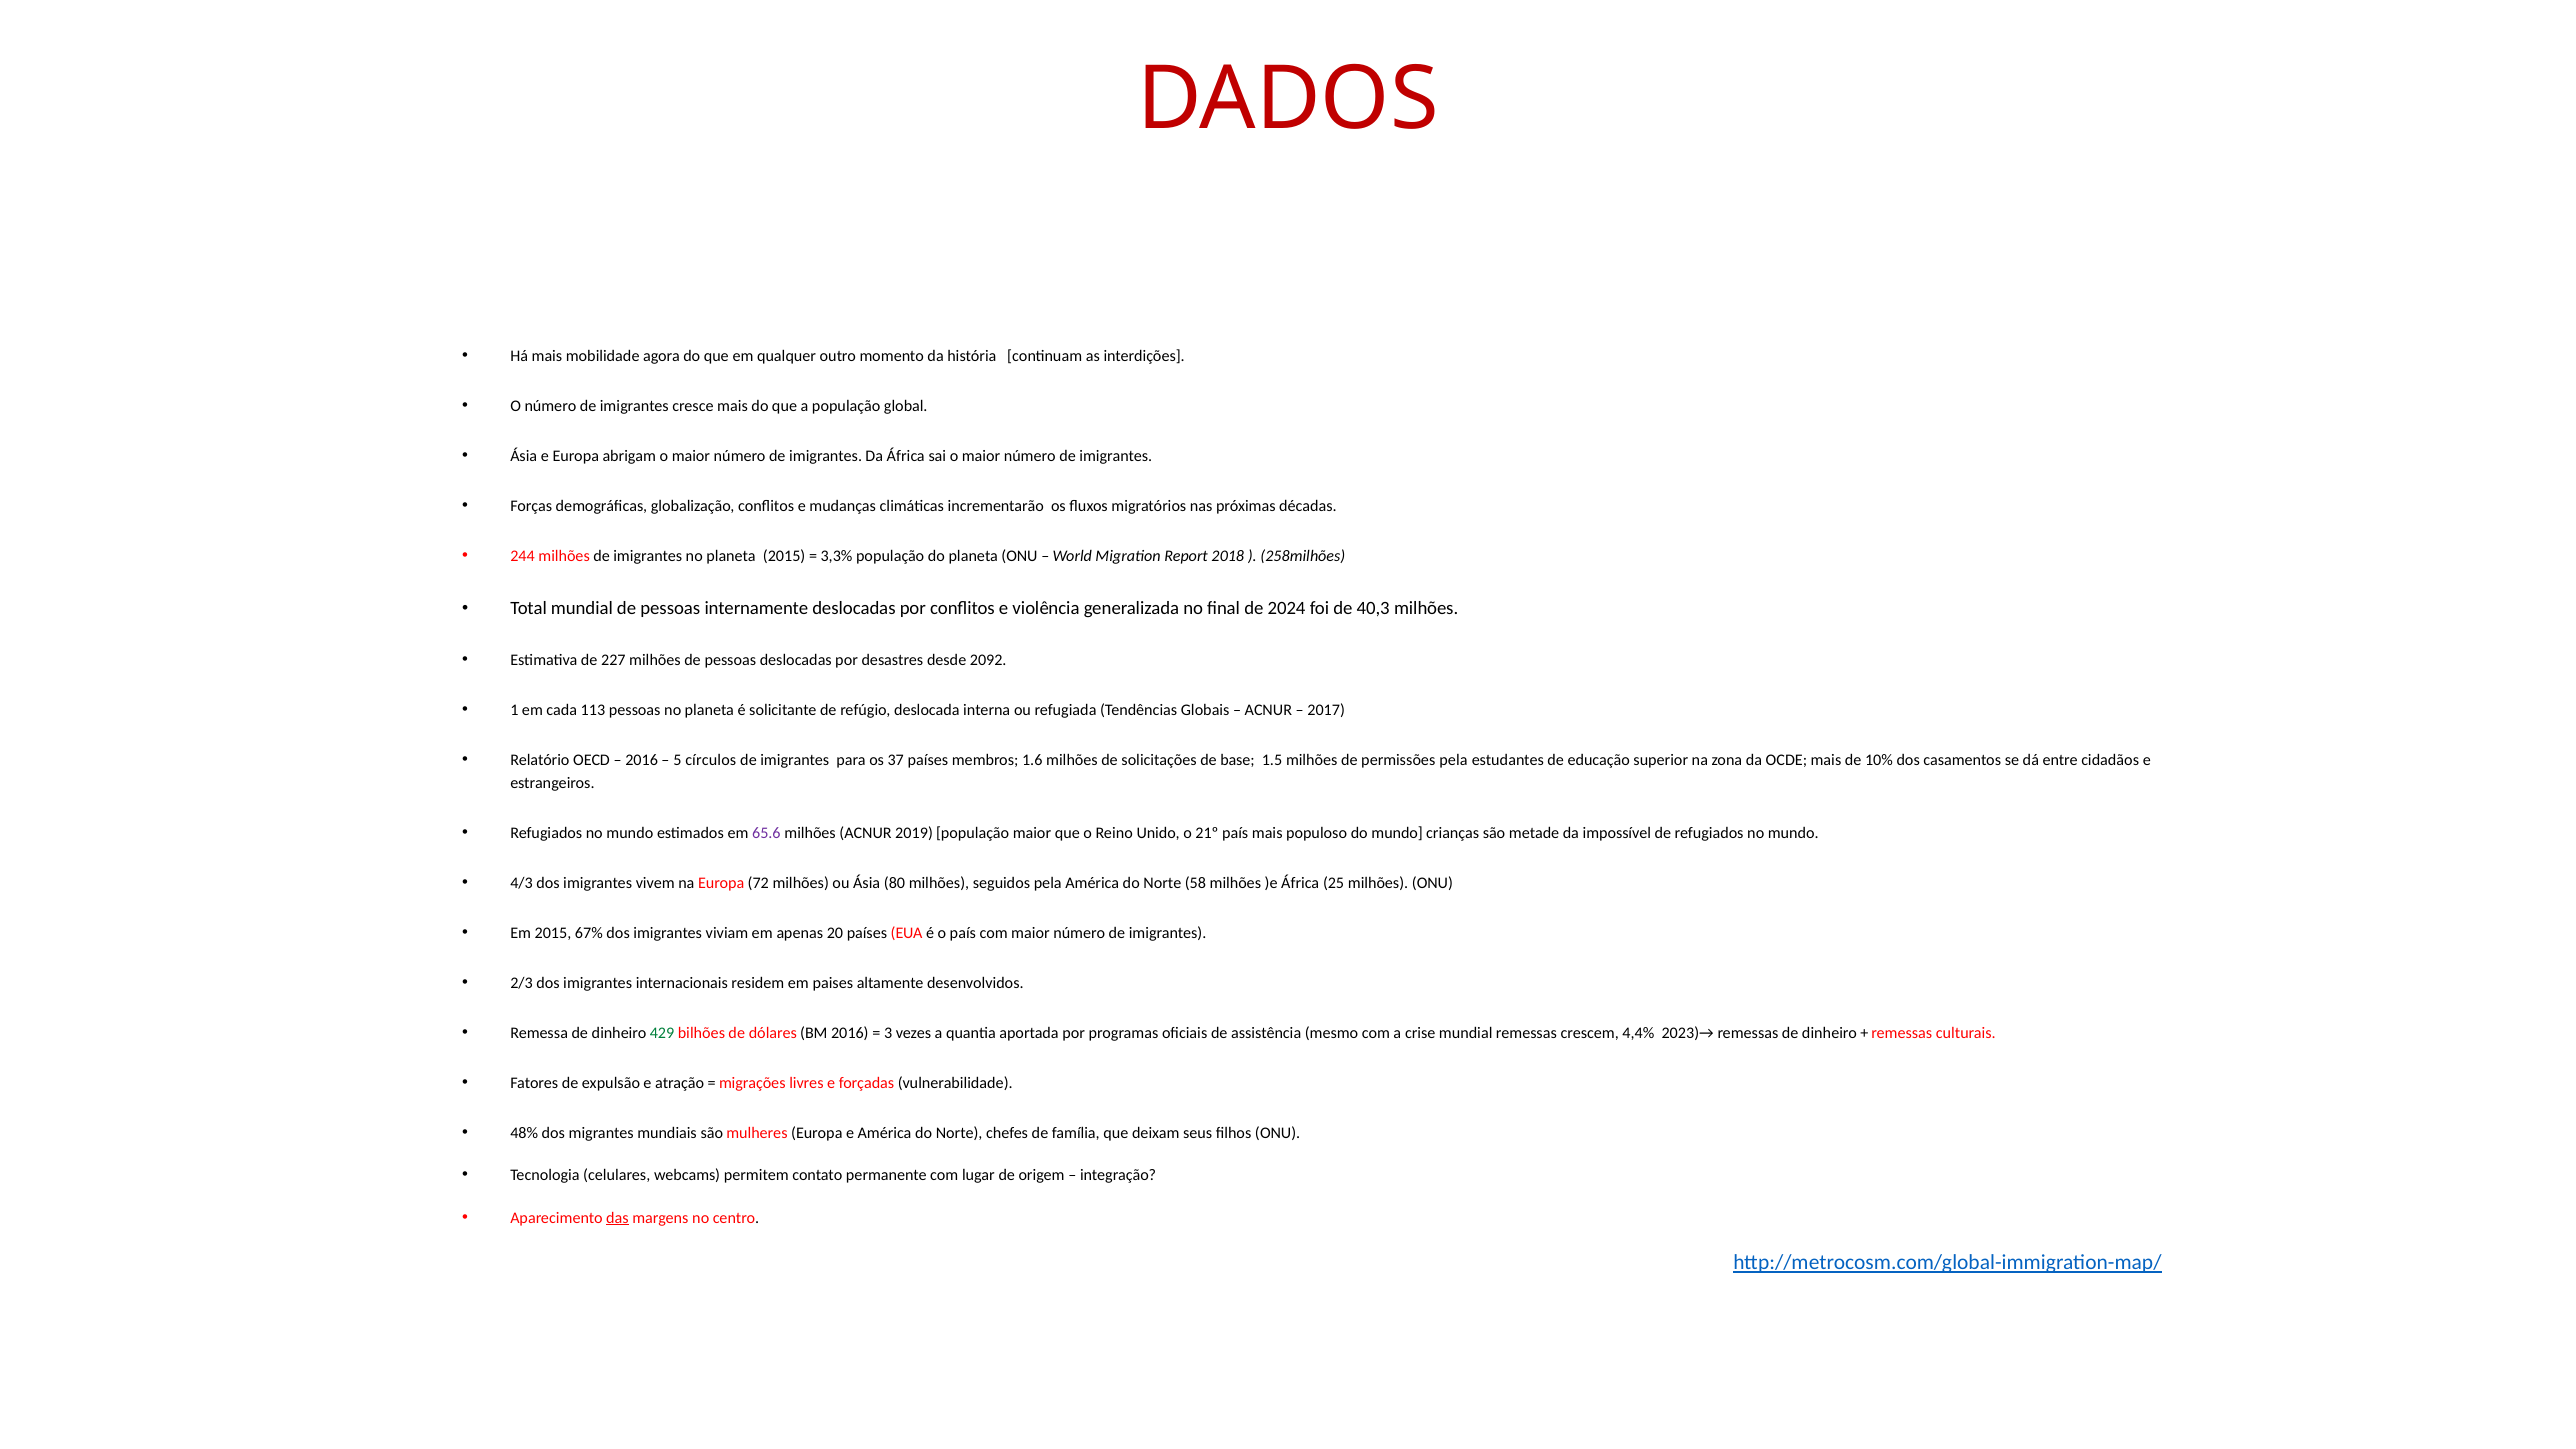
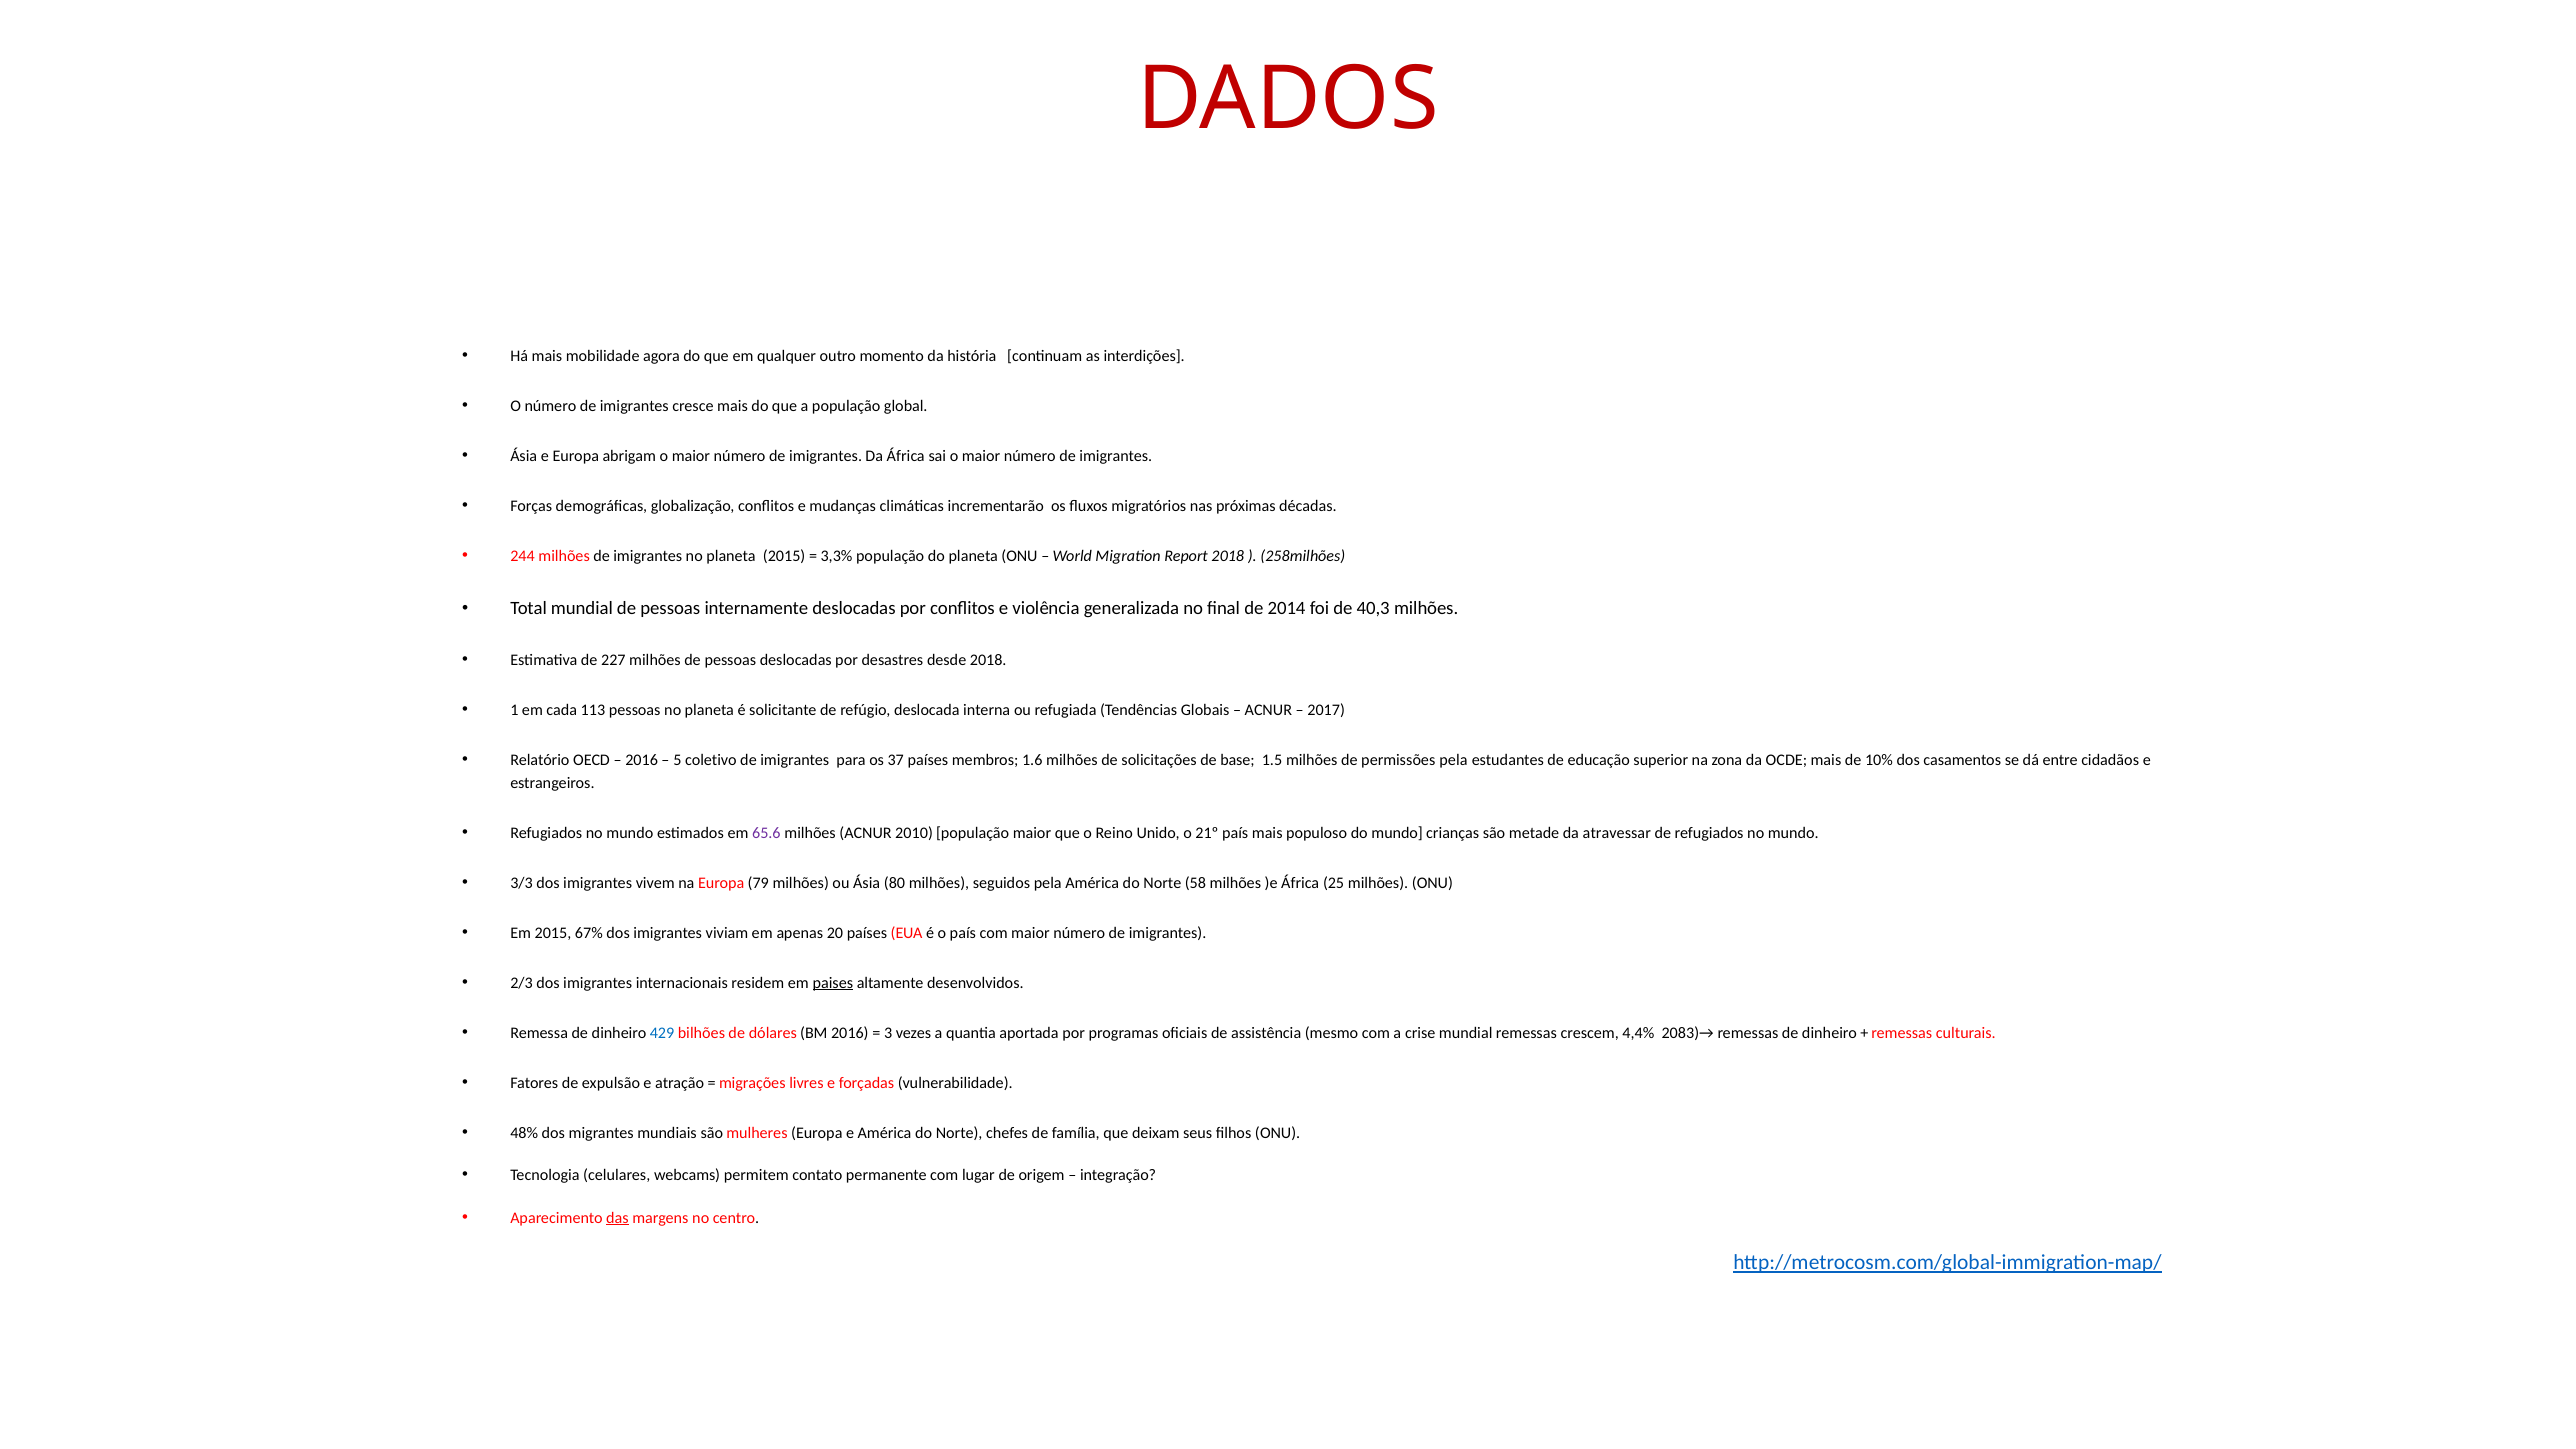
2024: 2024 -> 2014
desde 2092: 2092 -> 2018
círculos: círculos -> coletivo
2019: 2019 -> 2010
impossível: impossível -> atravessar
4/3: 4/3 -> 3/3
72: 72 -> 79
paises underline: none -> present
429 colour: green -> blue
2023)→: 2023)→ -> 2083)→
